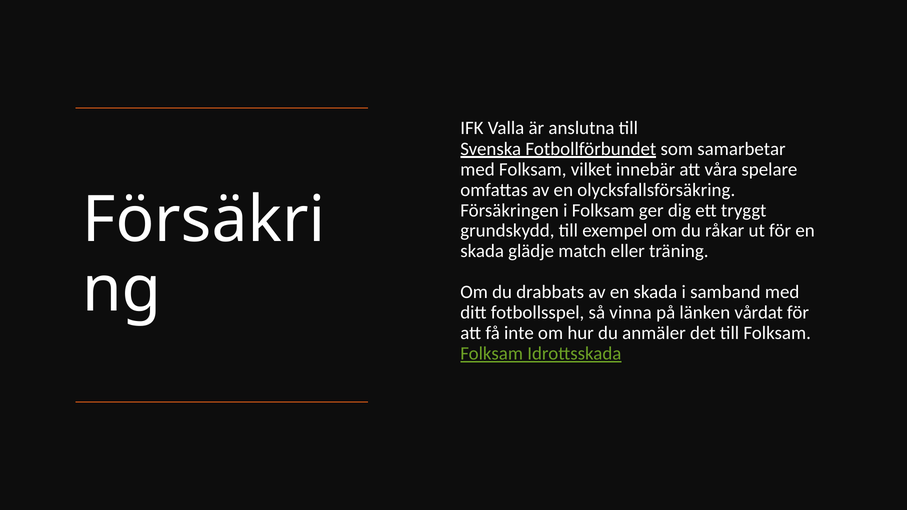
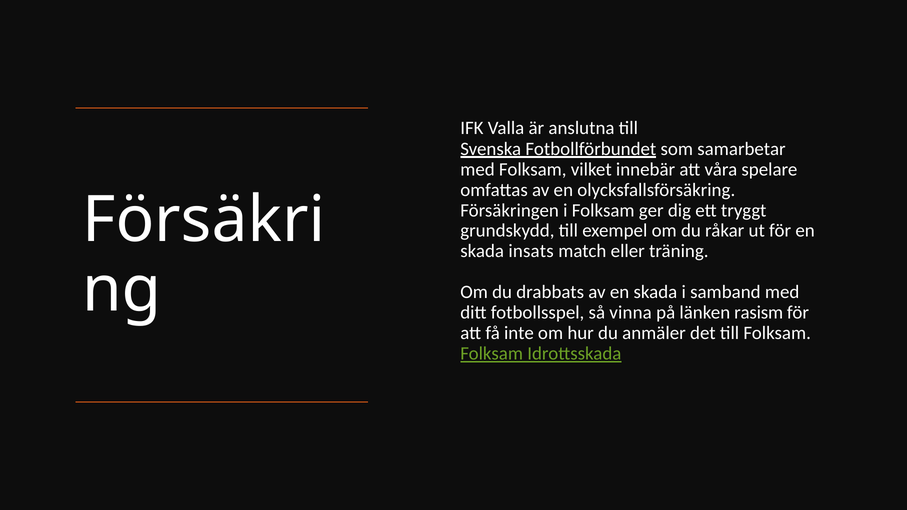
glädje: glädje -> insats
vårdat: vårdat -> rasism
